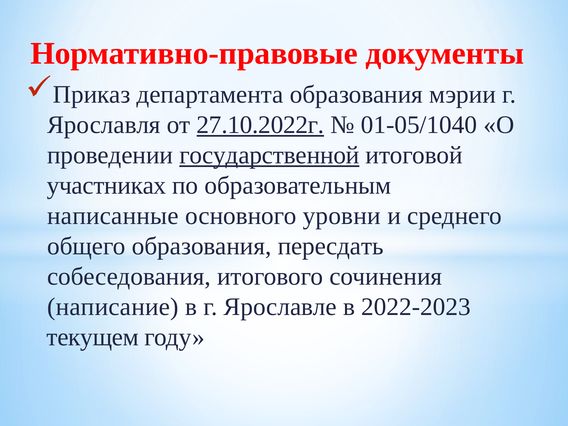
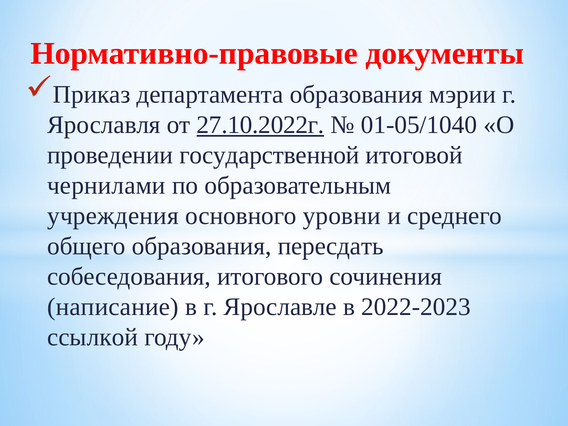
государственной underline: present -> none
участниках: участниках -> чернилами
написанные: написанные -> учреждения
текущем: текущем -> ссылкой
